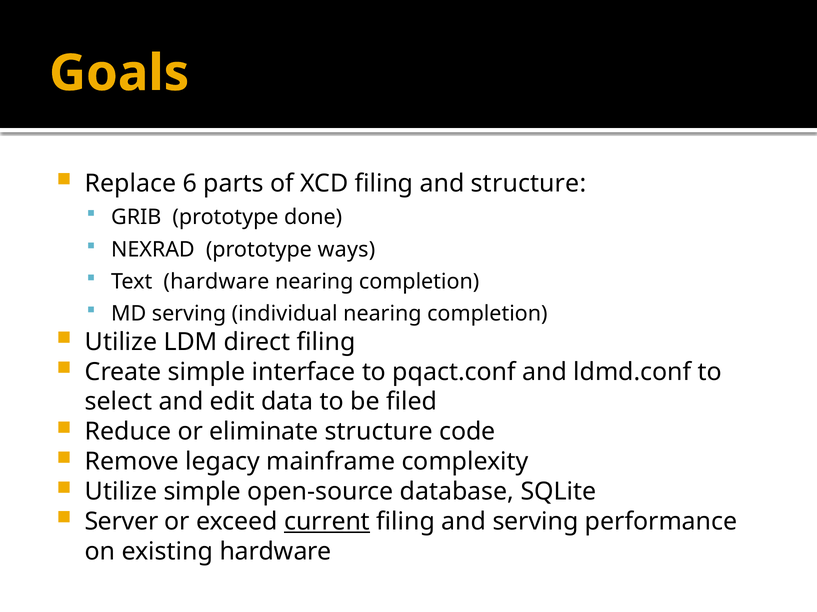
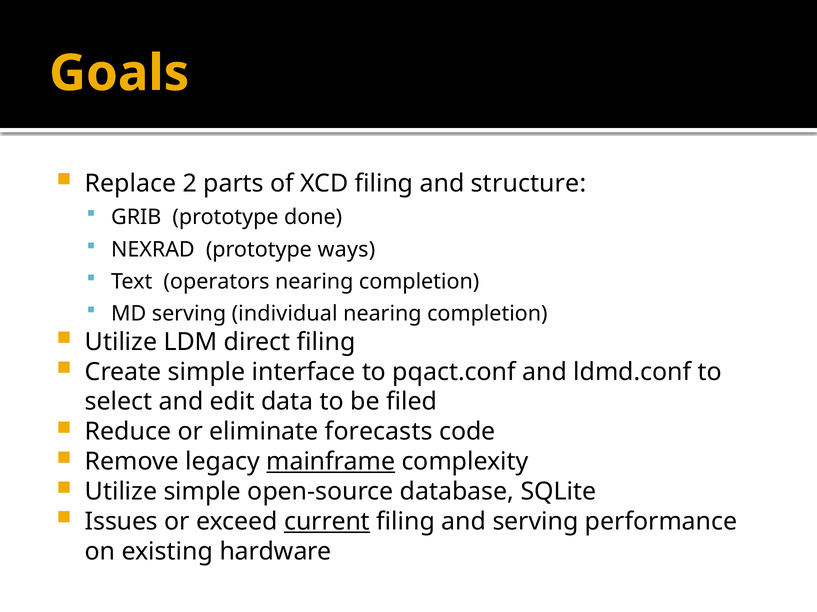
6: 6 -> 2
Text hardware: hardware -> operators
eliminate structure: structure -> forecasts
mainframe underline: none -> present
Server: Server -> Issues
